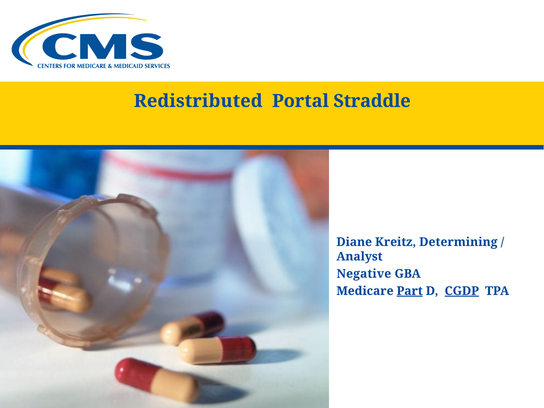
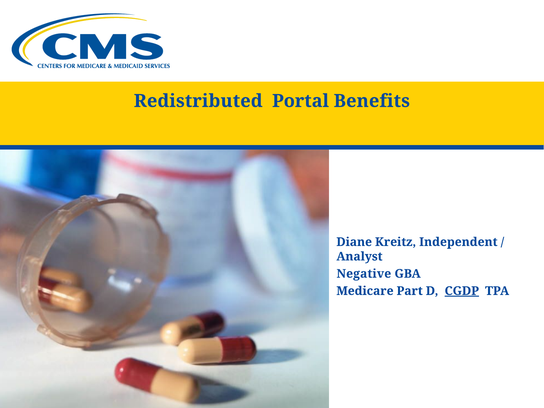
Straddle: Straddle -> Benefits
Determining: Determining -> Independent
Part underline: present -> none
